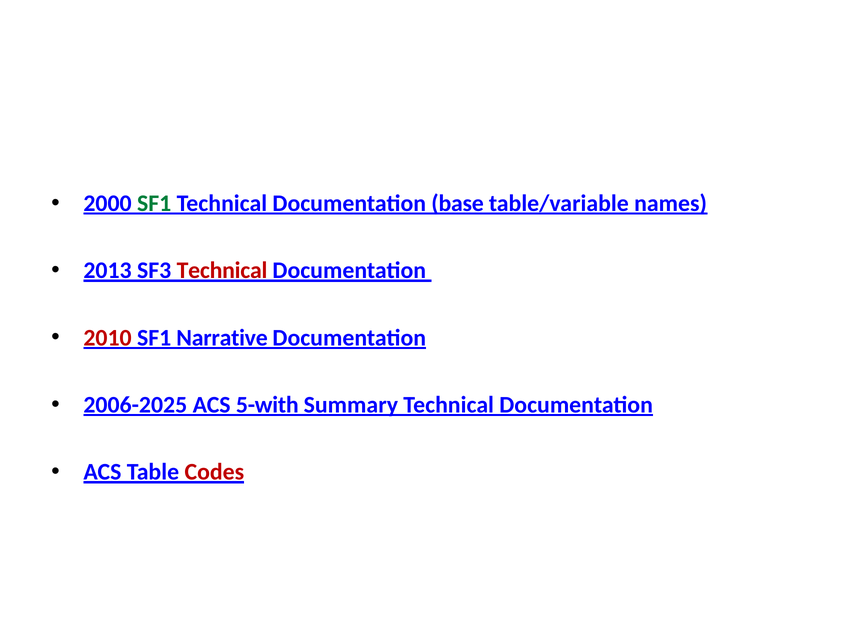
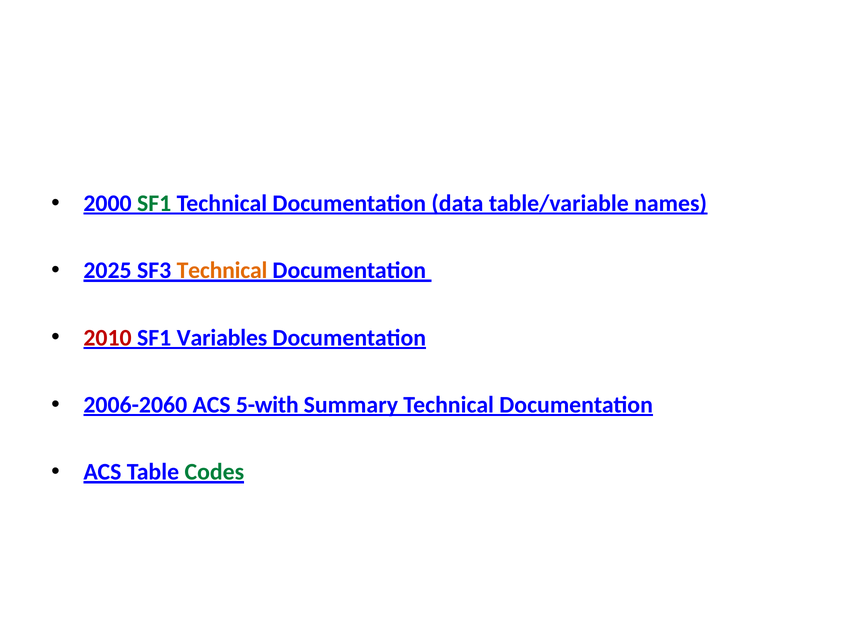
base: base -> data
2013: 2013 -> 2025
Technical at (222, 270) colour: red -> orange
Narrative: Narrative -> Variables
2006-2025: 2006-2025 -> 2006-2060
Codes colour: red -> green
